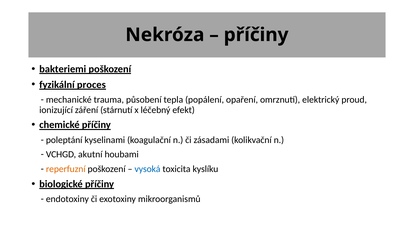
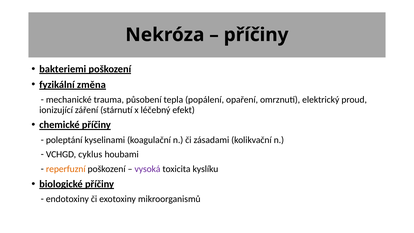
proces: proces -> změna
akutní: akutní -> cyklus
vysoká colour: blue -> purple
